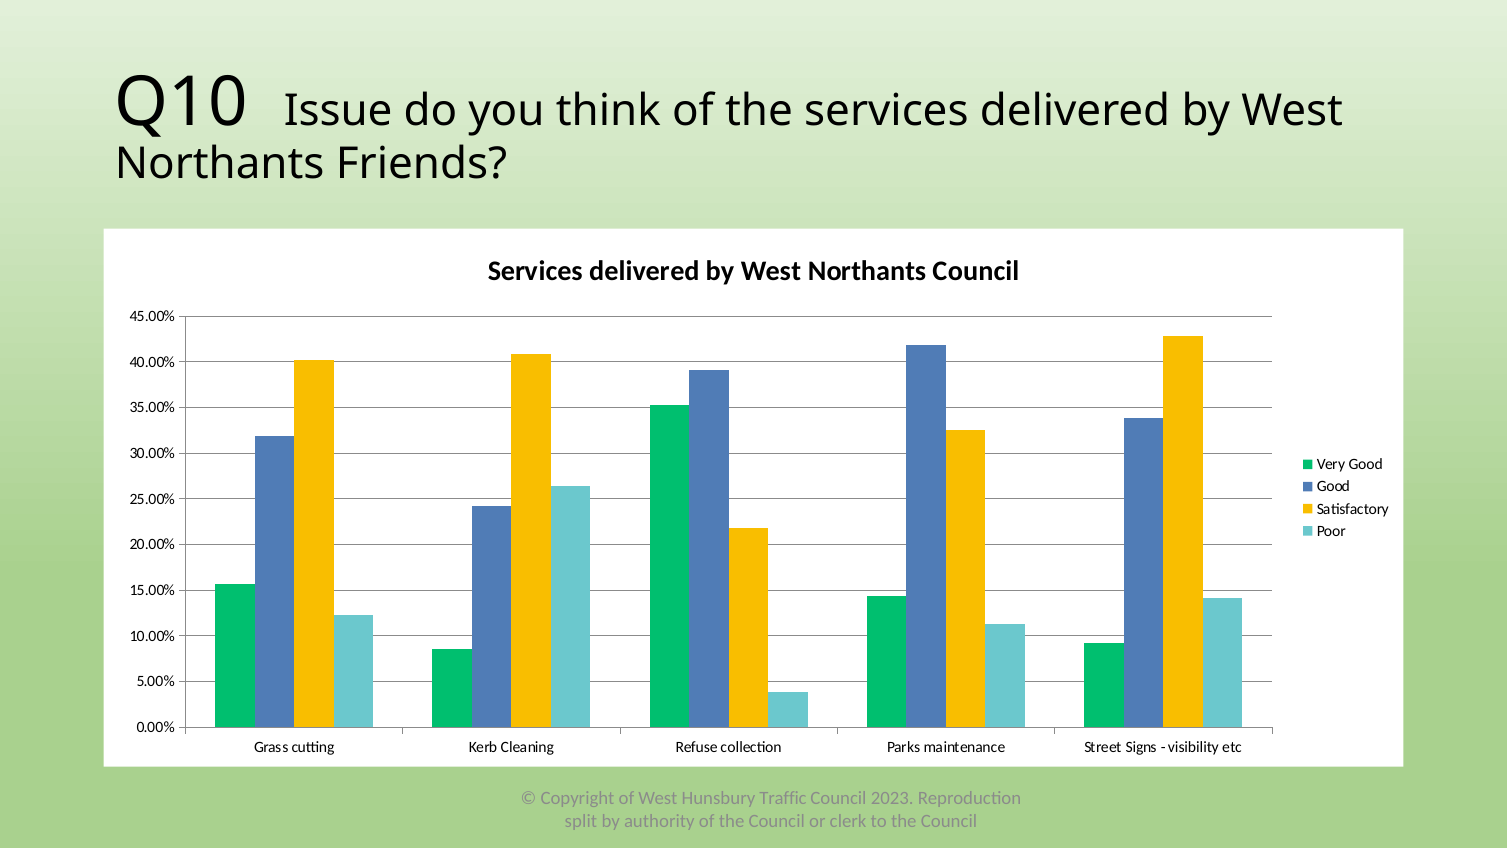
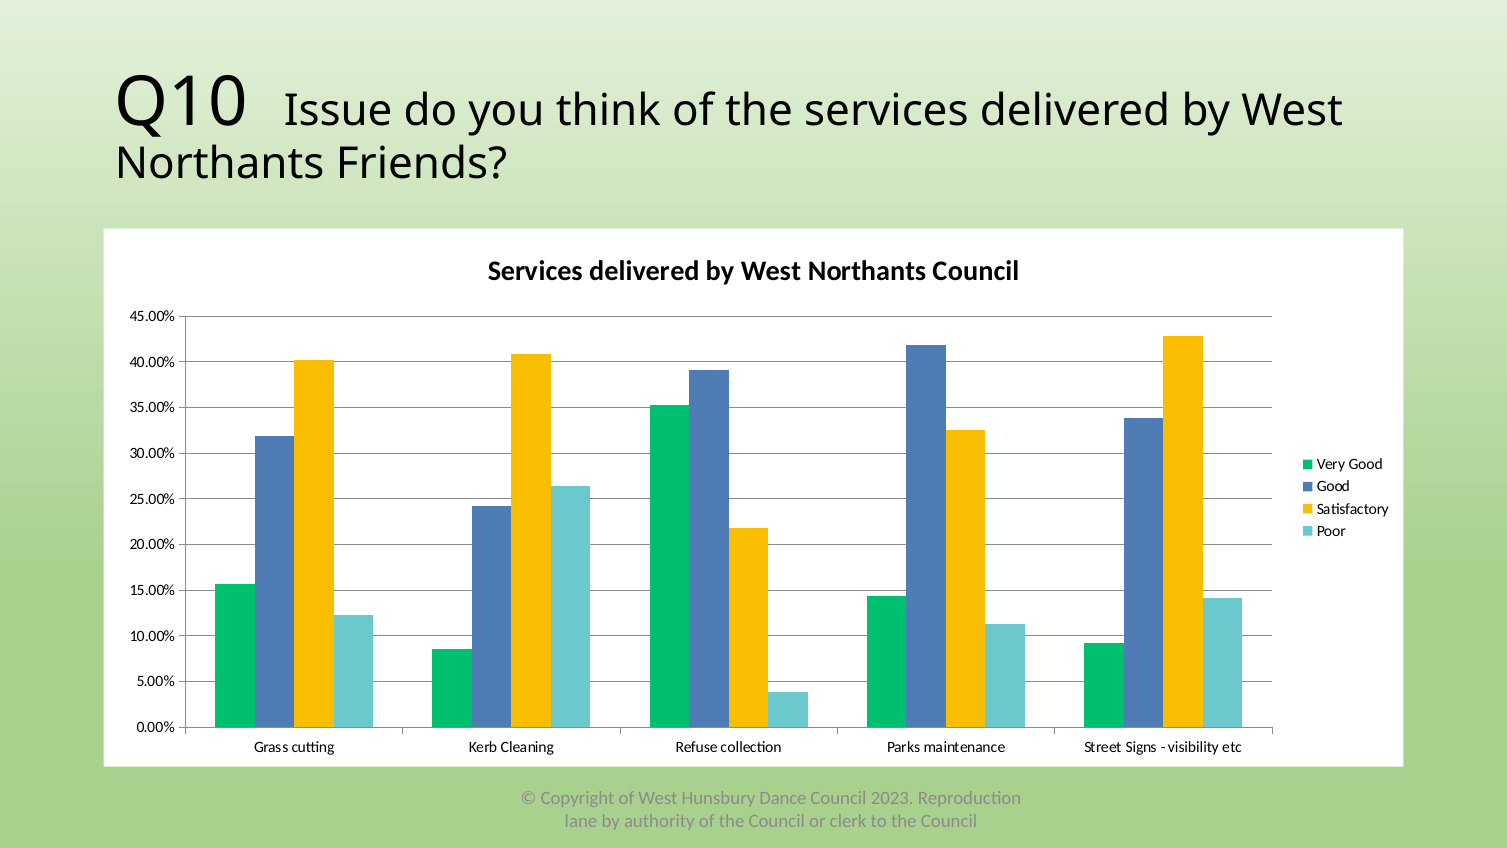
Traffic: Traffic -> Dance
split: split -> lane
